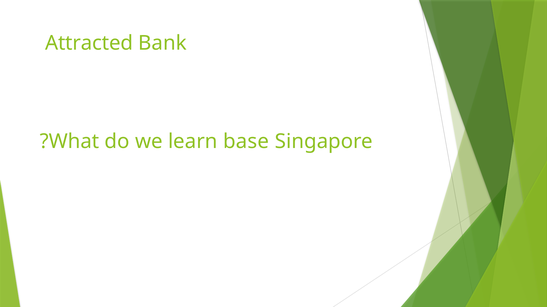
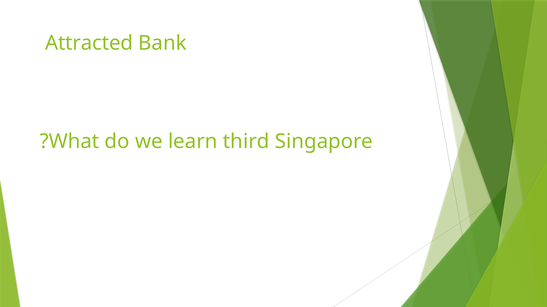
base: base -> third
